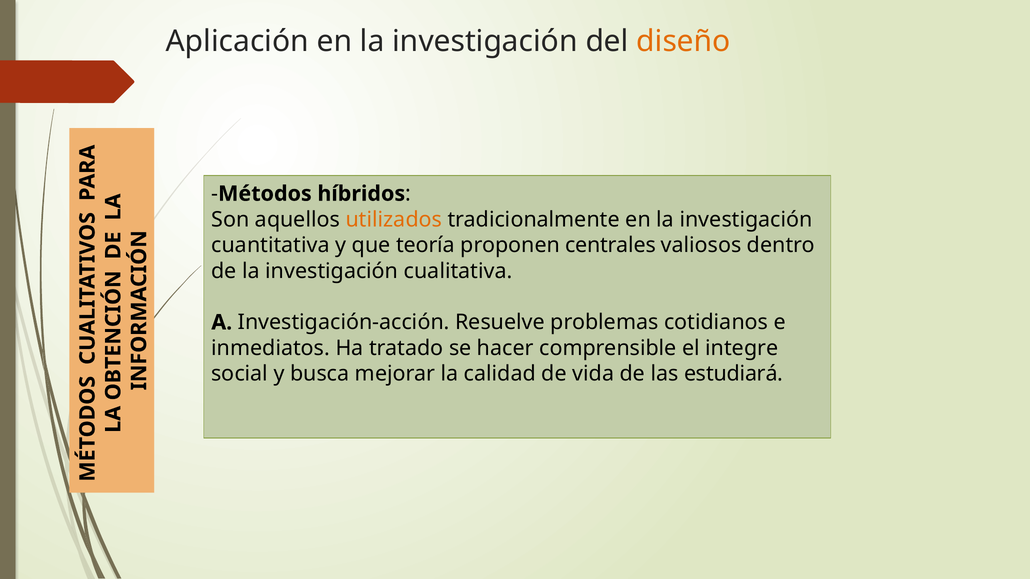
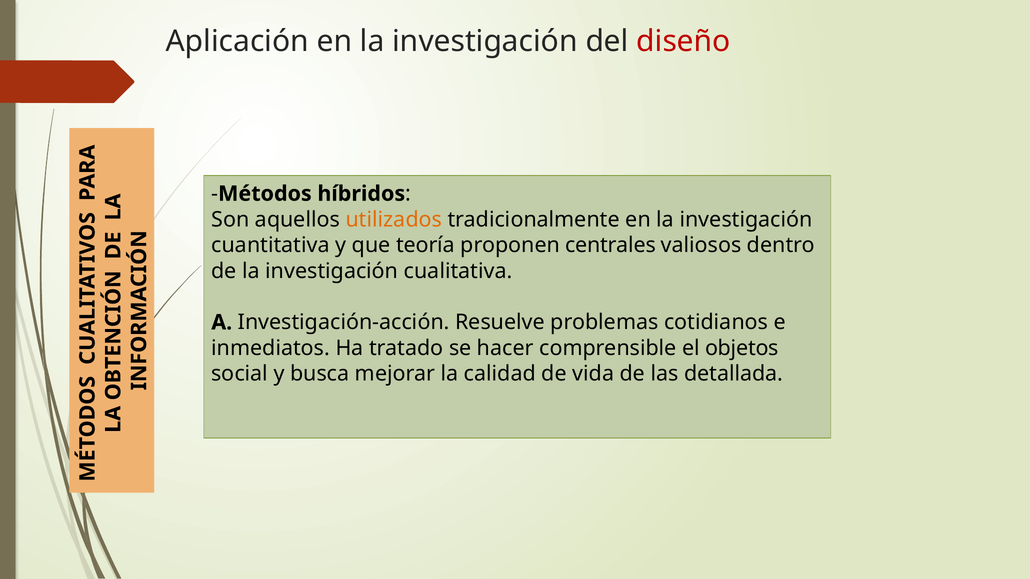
diseño colour: orange -> red
integre: integre -> objetos
estudiará: estudiará -> detallada
